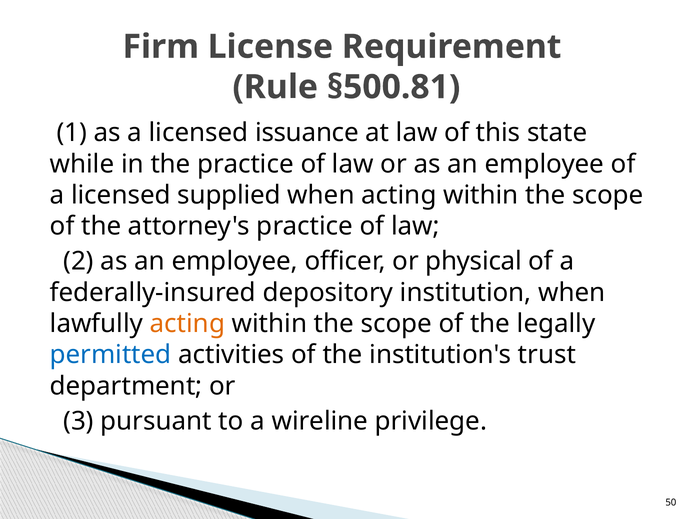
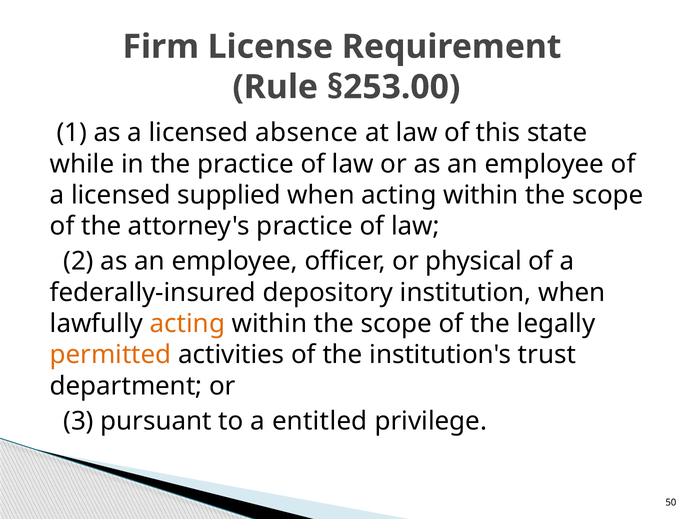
§500.81: §500.81 -> §253.00
issuance: issuance -> absence
permitted colour: blue -> orange
wireline: wireline -> entitled
